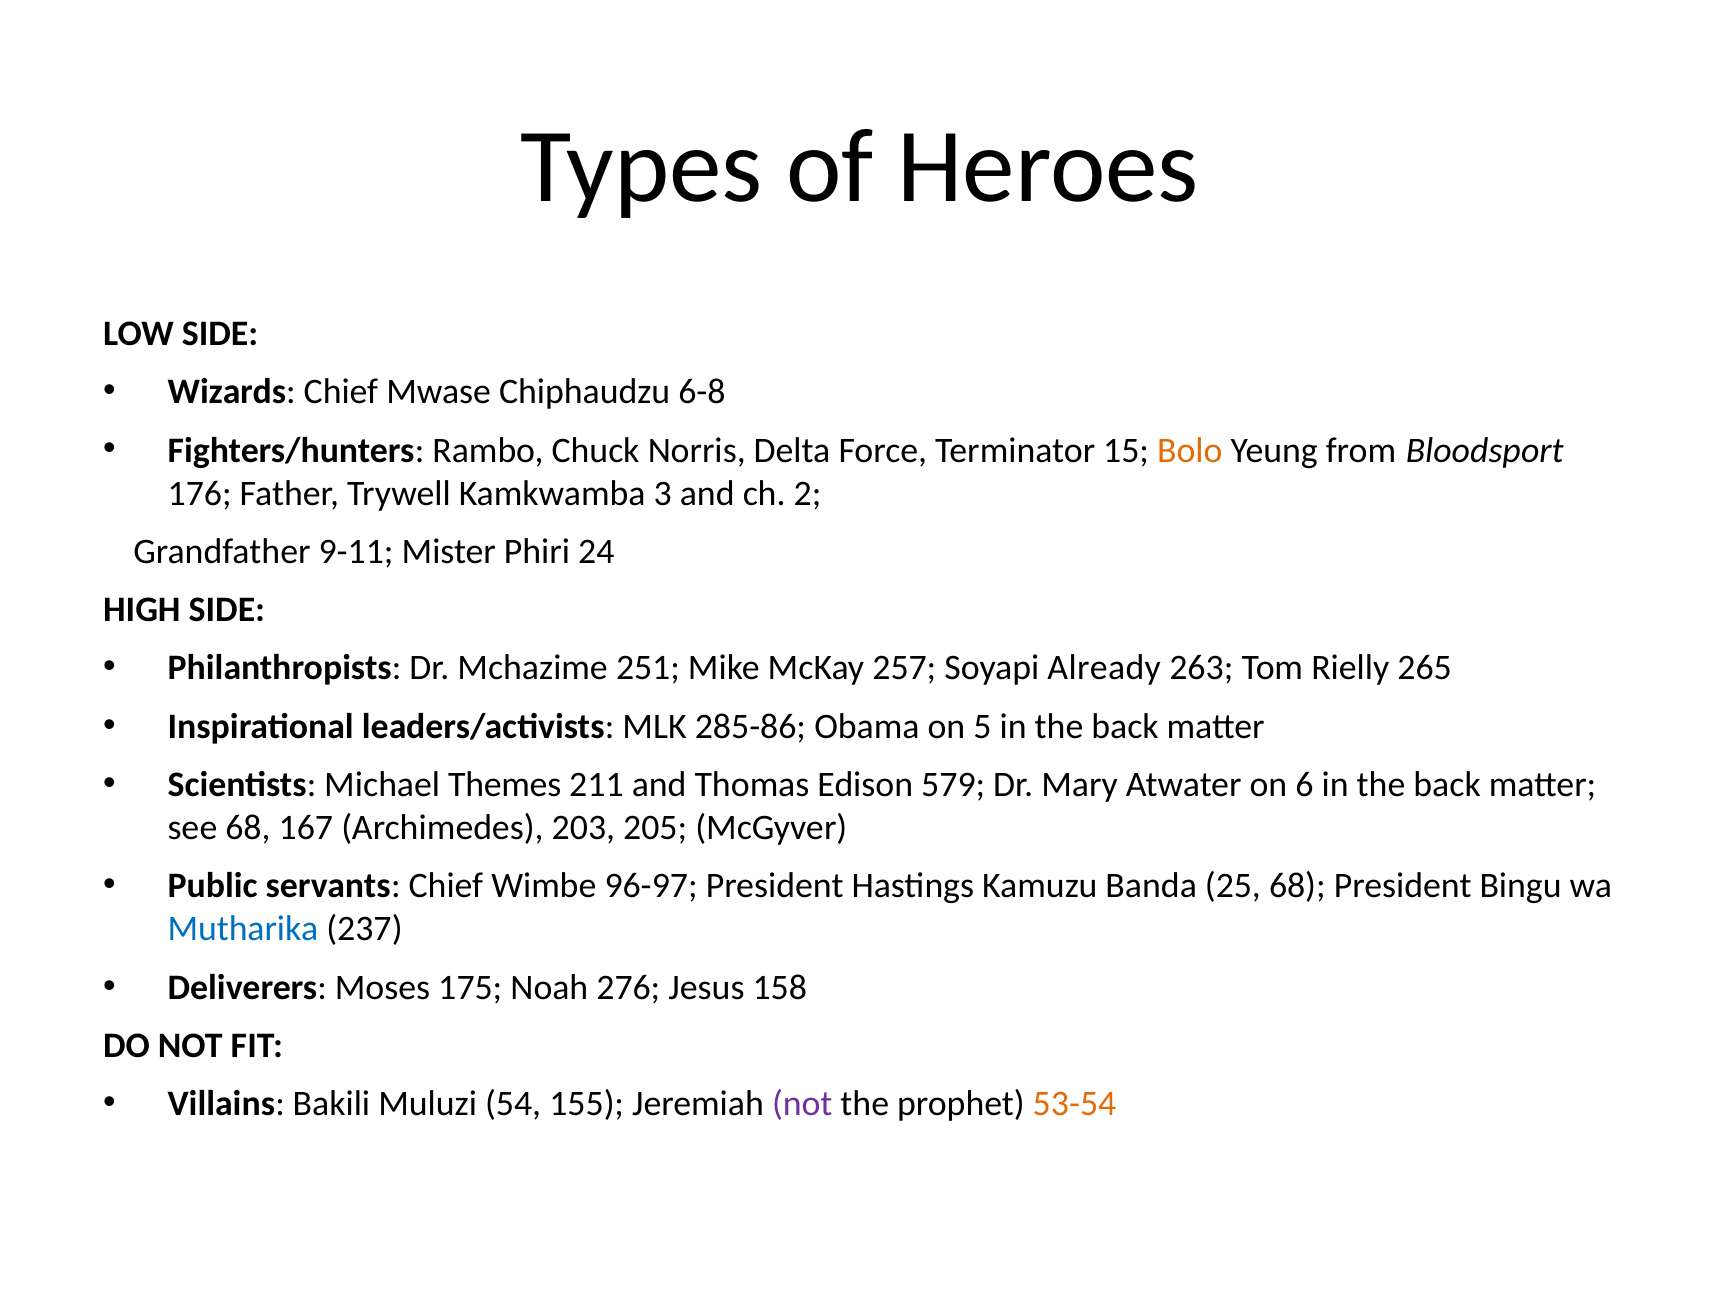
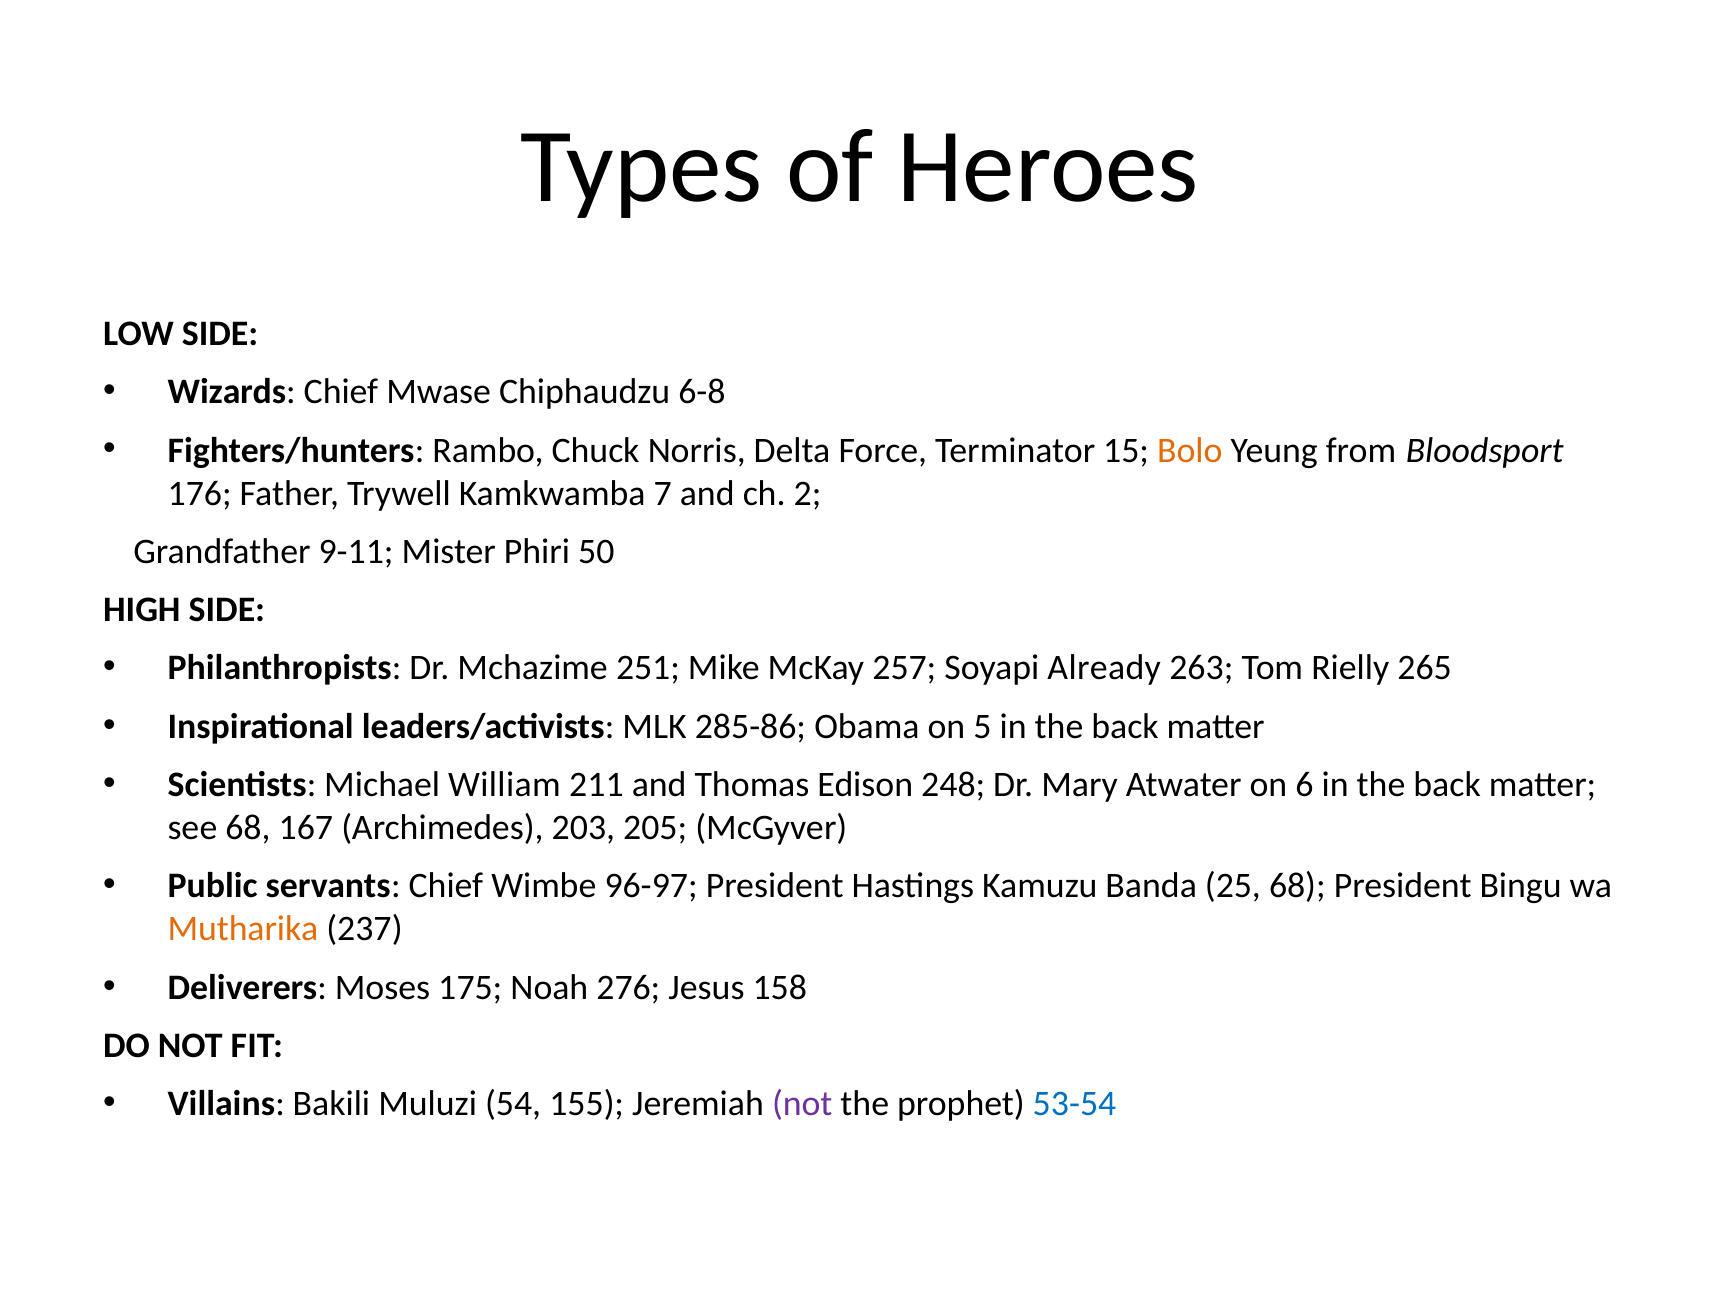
3: 3 -> 7
24: 24 -> 50
Themes: Themes -> William
579: 579 -> 248
Mutharika colour: blue -> orange
53-54 colour: orange -> blue
